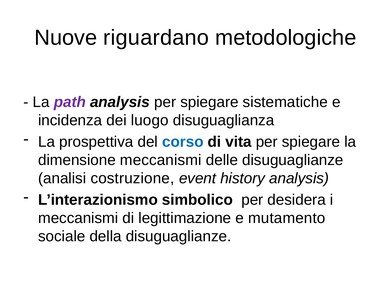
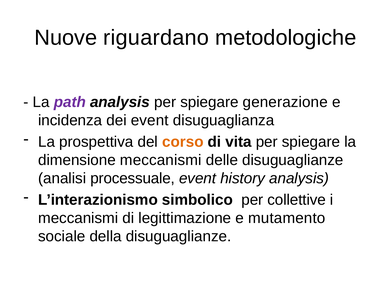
sistematiche: sistematiche -> generazione
dei luogo: luogo -> event
corso colour: blue -> orange
costruzione: costruzione -> processuale
desidera: desidera -> collettive
